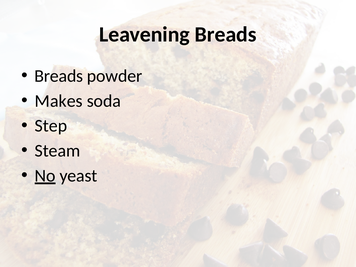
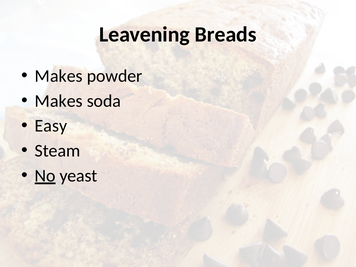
Breads at (59, 76): Breads -> Makes
Step: Step -> Easy
